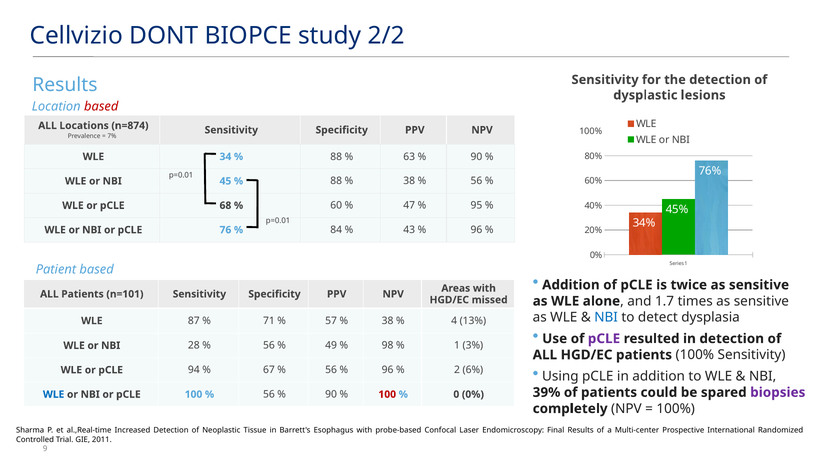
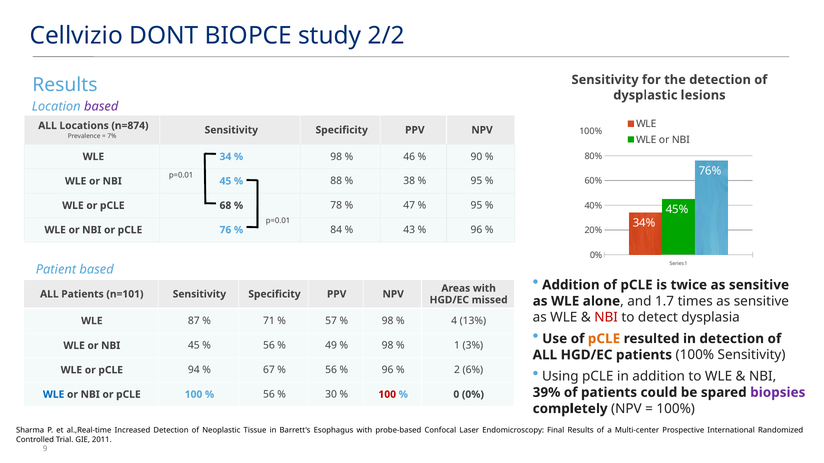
based at (101, 106) colour: red -> purple
88 at (336, 157): 88 -> 98
63: 63 -> 46
56 at (476, 181): 56 -> 95
60: 60 -> 78
NBI at (606, 318) colour: blue -> red
38 at (388, 321): 38 -> 98
pCLE at (604, 339) colour: purple -> orange
28 at (194, 346): 28 -> 45
90 at (331, 395): 90 -> 30
